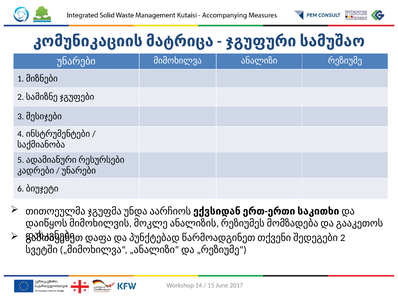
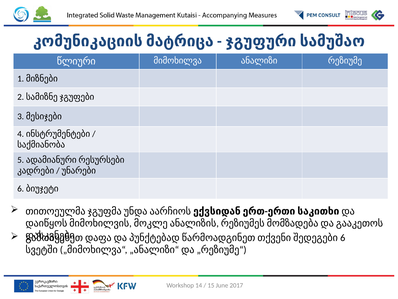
უნარები at (76, 61): უნარები -> წლიური
2 at (343, 238): 2 -> 6
